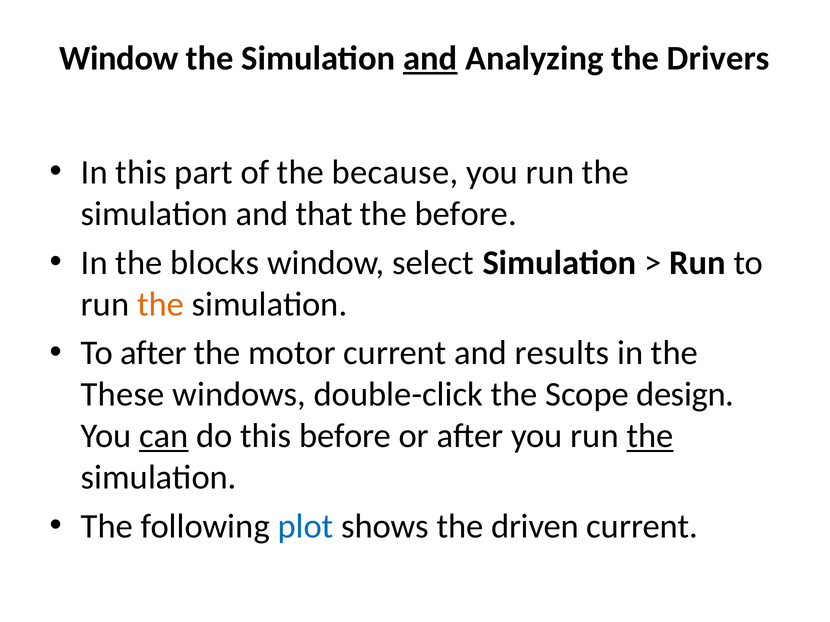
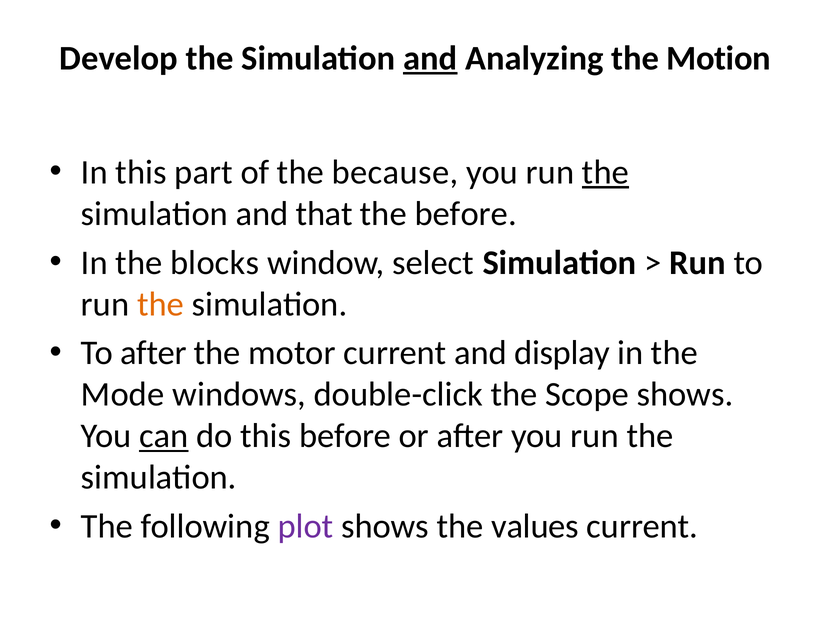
Window at (119, 58): Window -> Develop
Drivers: Drivers -> Motion
the at (605, 173) underline: none -> present
results: results -> display
These: These -> Mode
Scope design: design -> shows
the at (650, 436) underline: present -> none
plot colour: blue -> purple
driven: driven -> values
